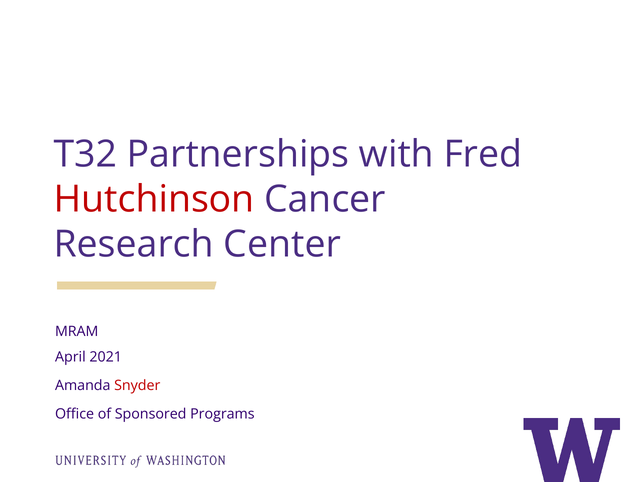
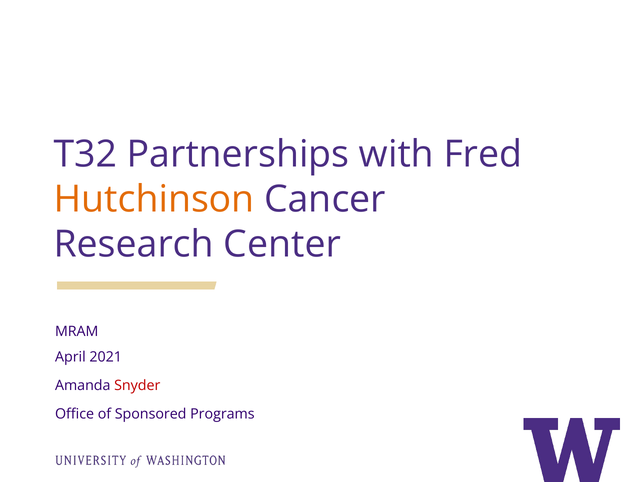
Hutchinson colour: red -> orange
